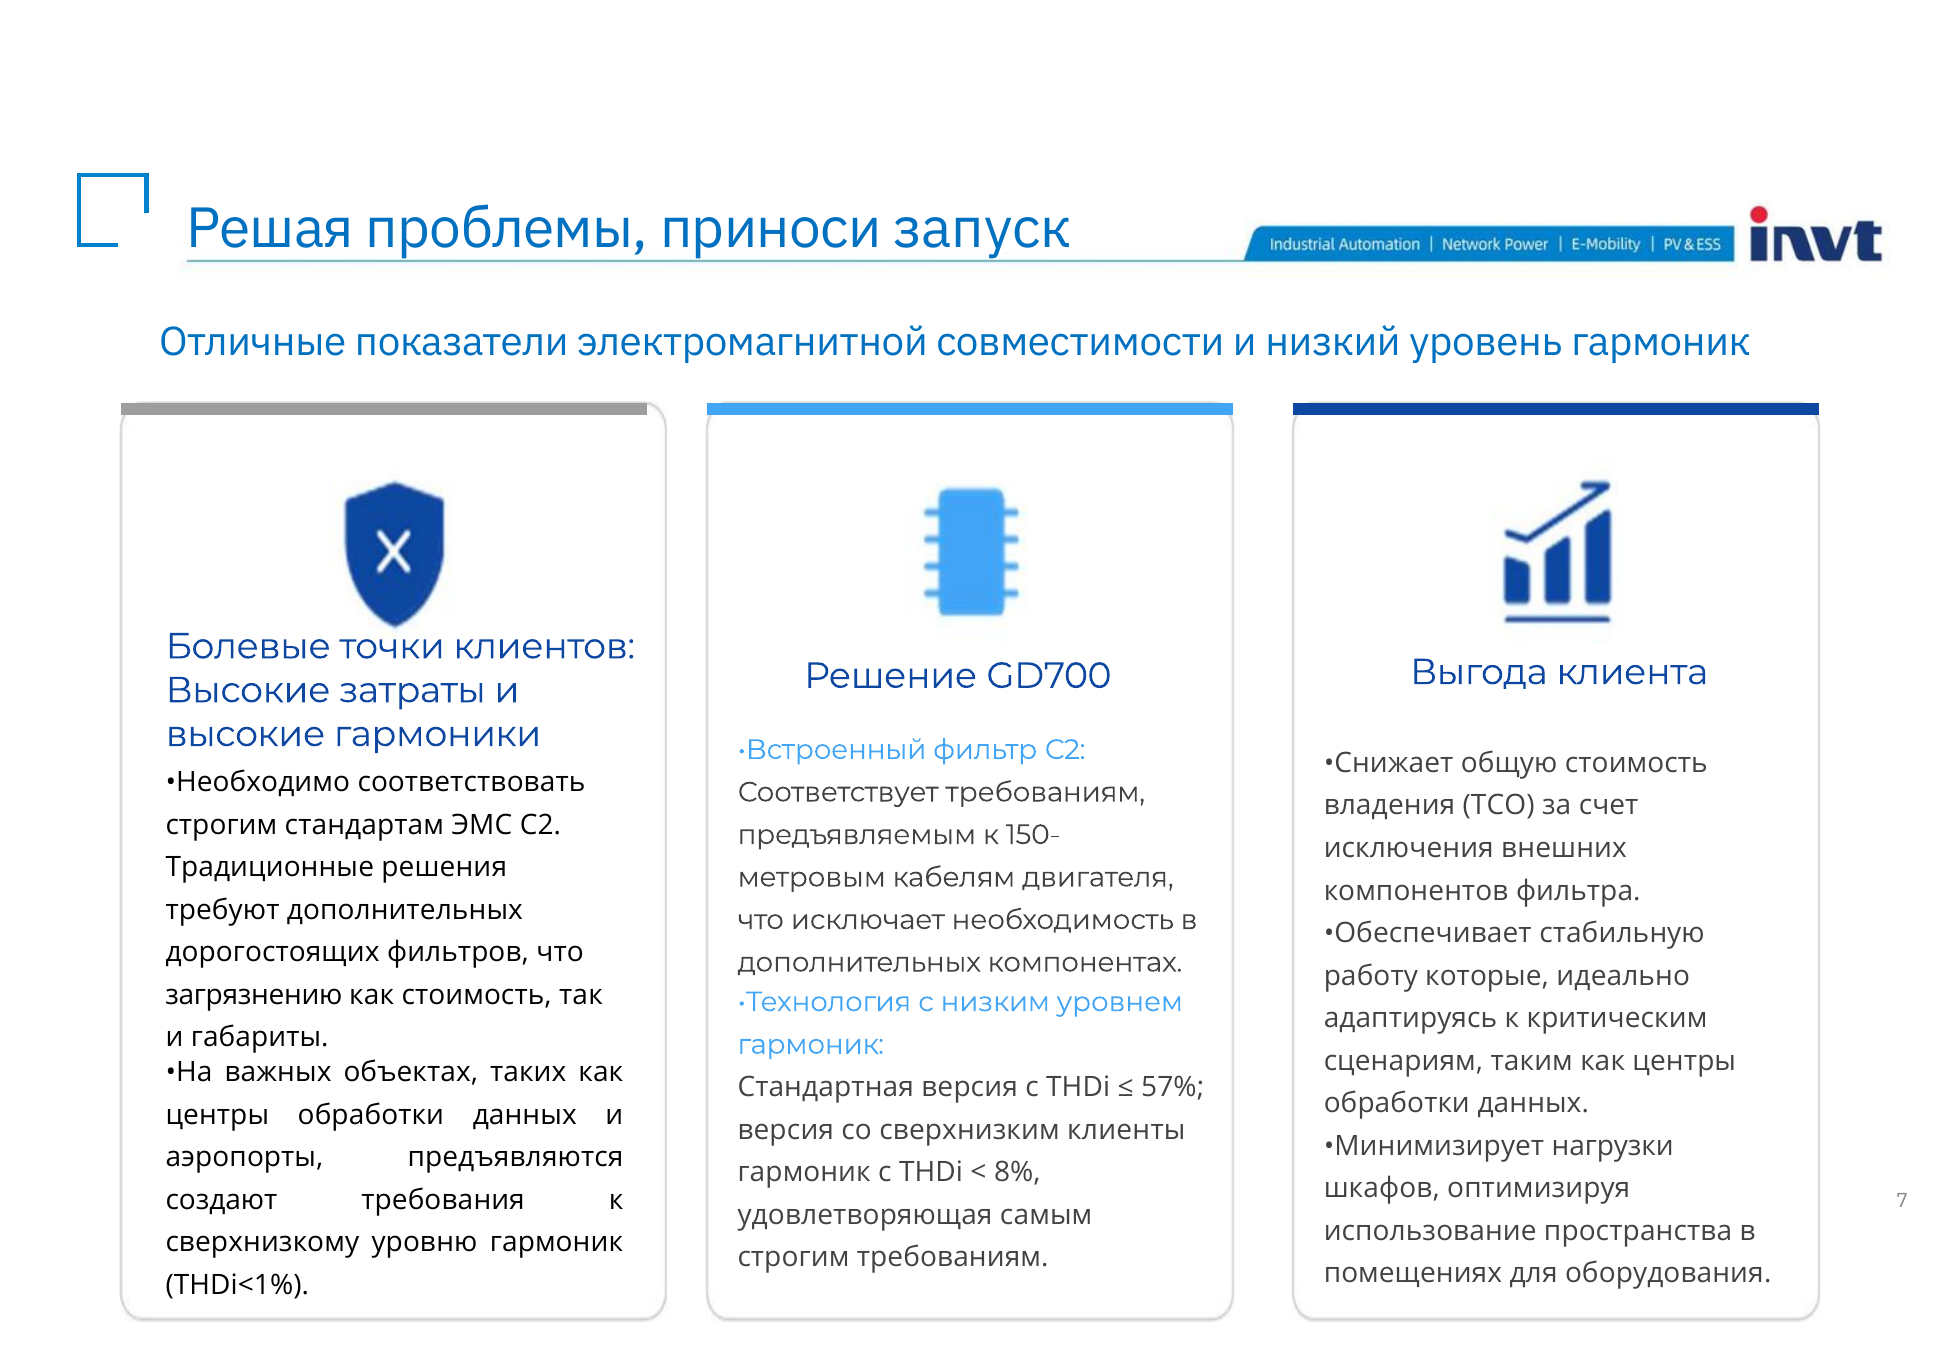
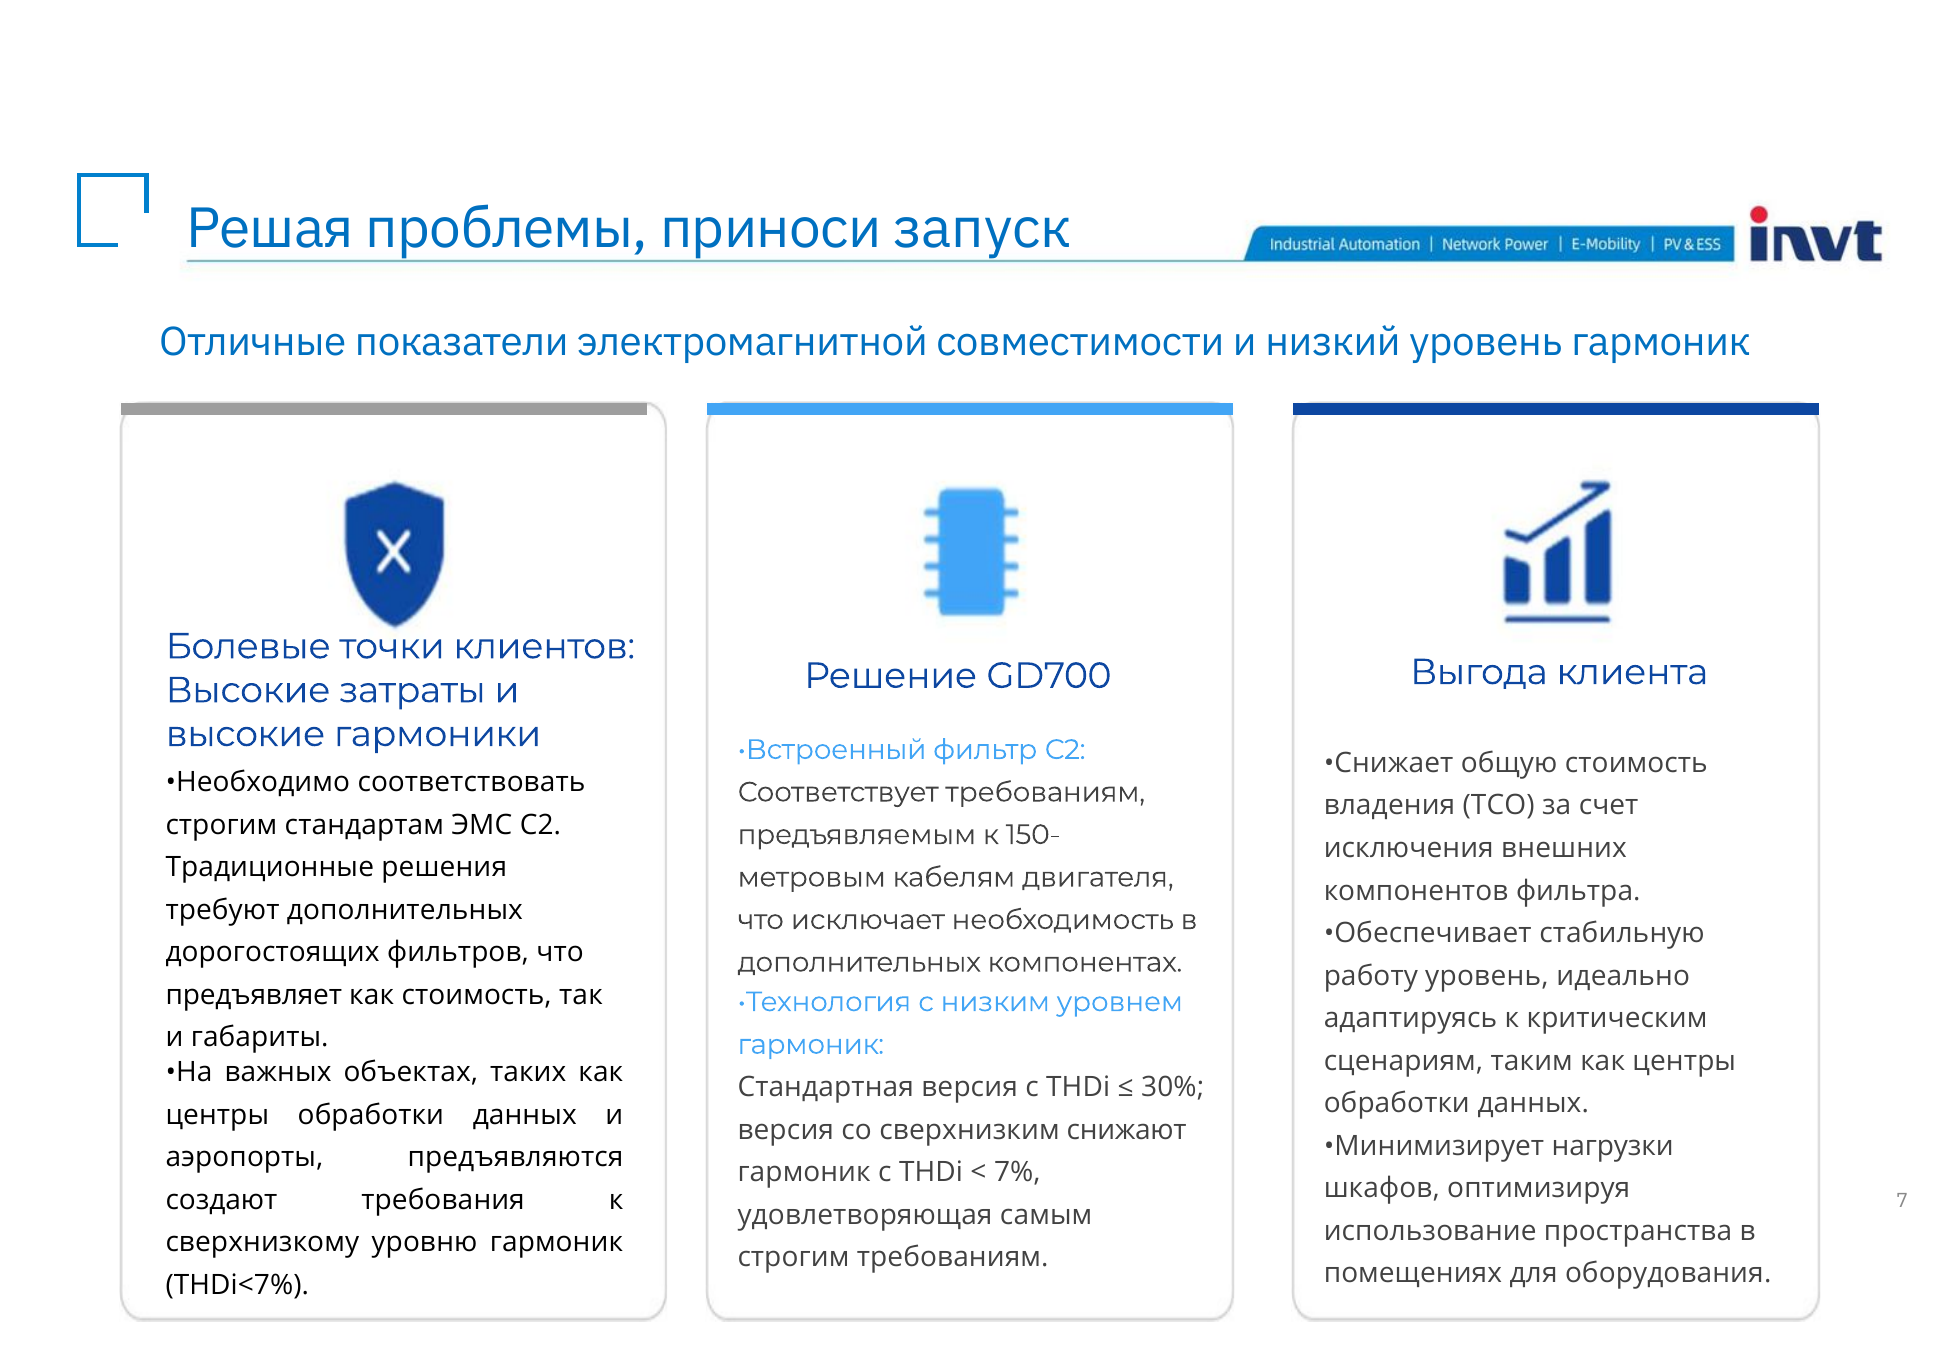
работу которые: которые -> уровень
загрязнению: загрязнению -> предъявляет
57%: 57% -> 30%
клиенты: клиенты -> снижают
8%: 8% -> 7%
THDi<1%: THDi<1% -> THDi<7%
